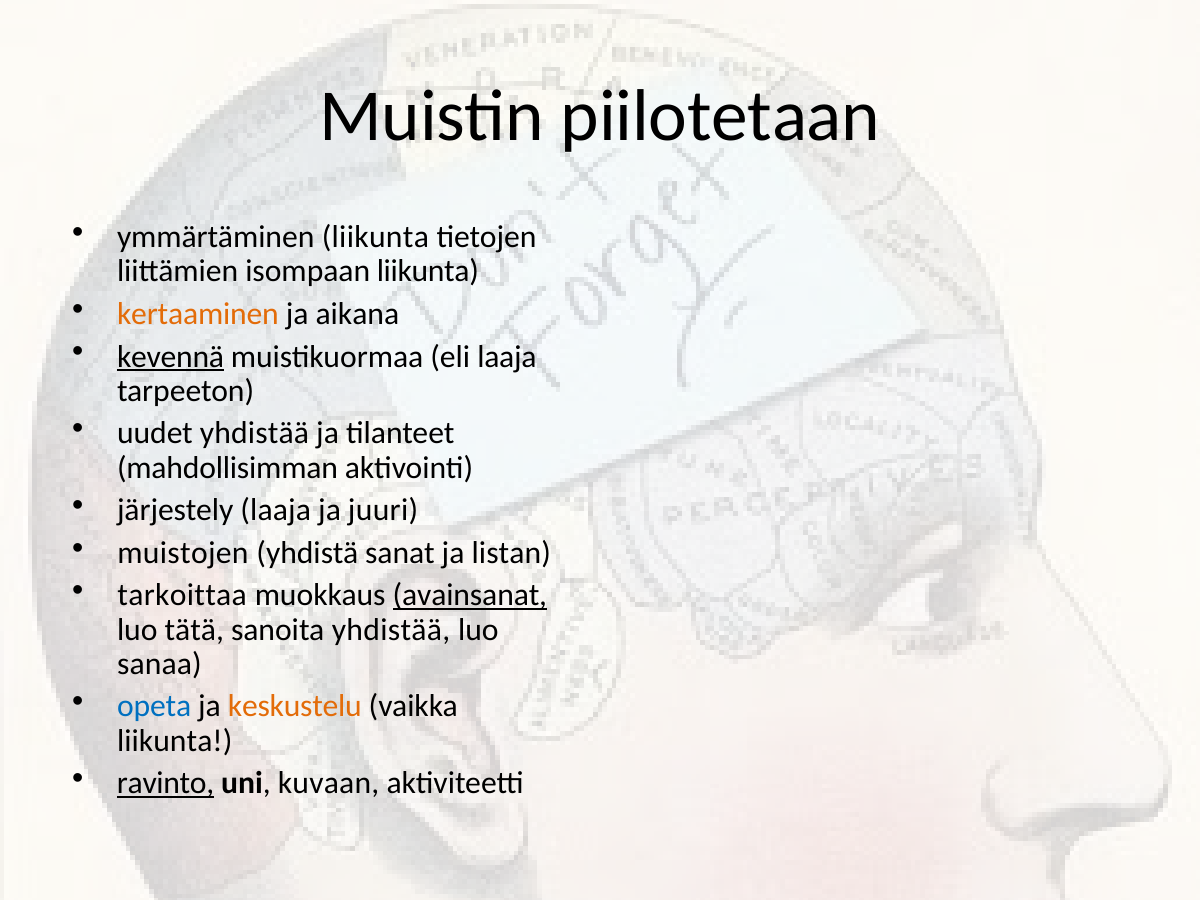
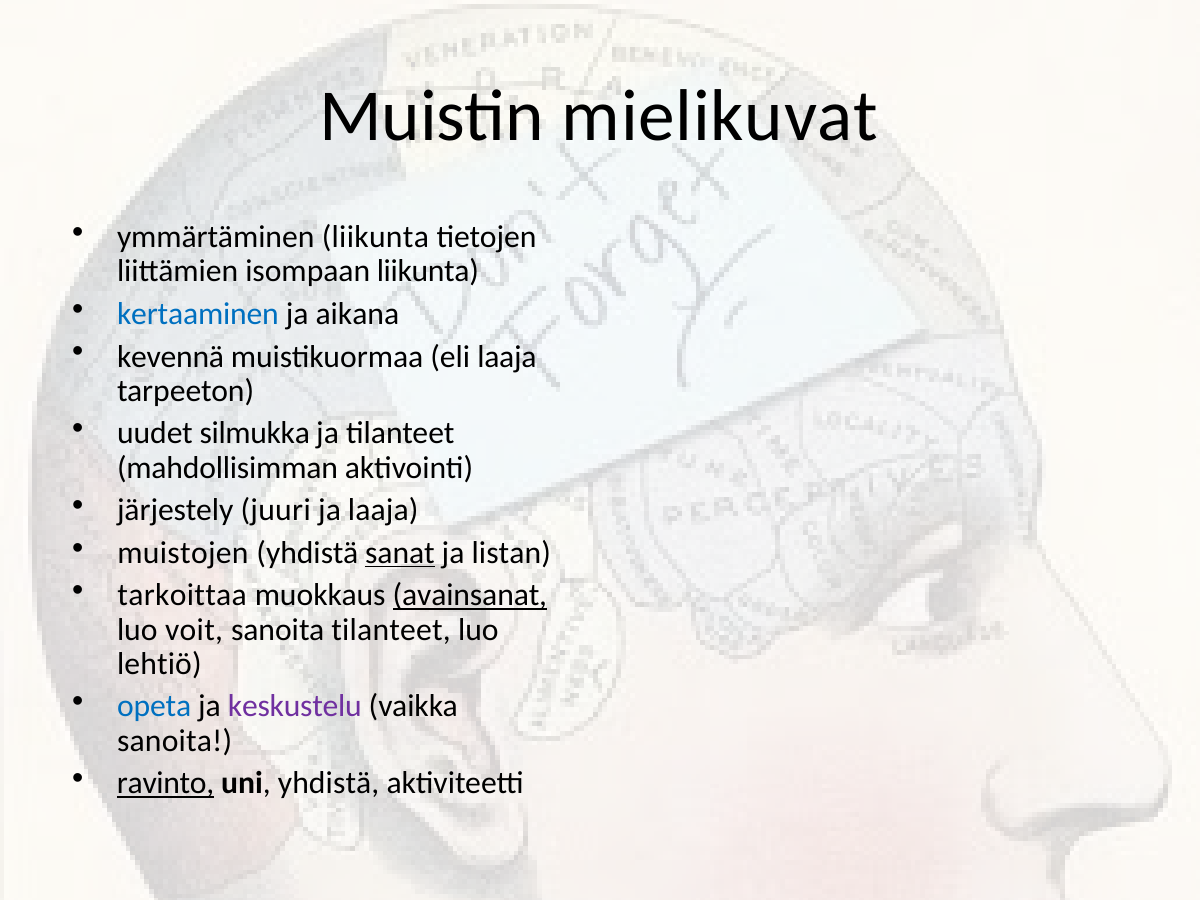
piilotetaan: piilotetaan -> mielikuvat
kertaaminen colour: orange -> blue
kevennä underline: present -> none
uudet yhdistää: yhdistää -> silmukka
järjestely laaja: laaja -> juuri
ja juuri: juuri -> laaja
sanat underline: none -> present
tätä: tätä -> voit
sanoita yhdistää: yhdistää -> tilanteet
sanaa: sanaa -> lehtiö
keskustelu colour: orange -> purple
liikunta at (175, 741): liikunta -> sanoita
uni kuvaan: kuvaan -> yhdistä
